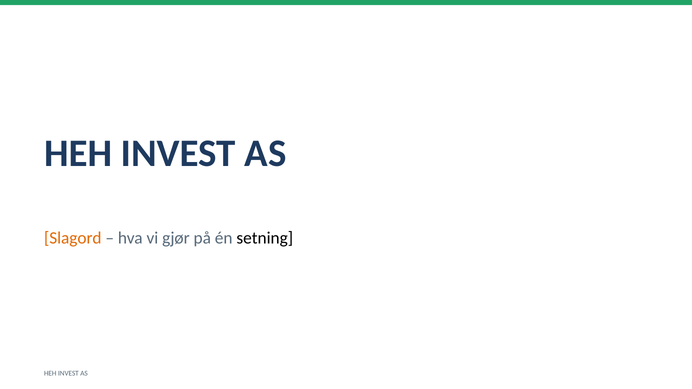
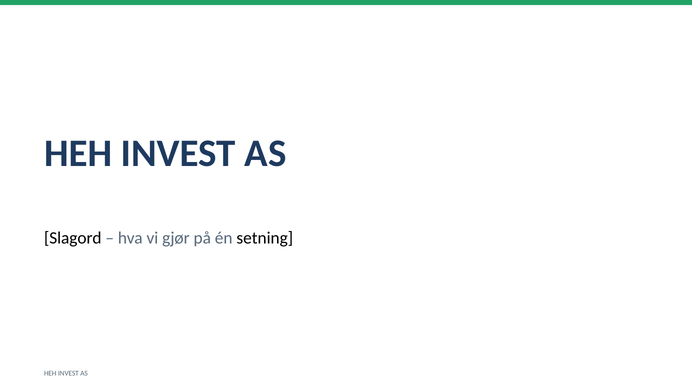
Slagord colour: orange -> black
